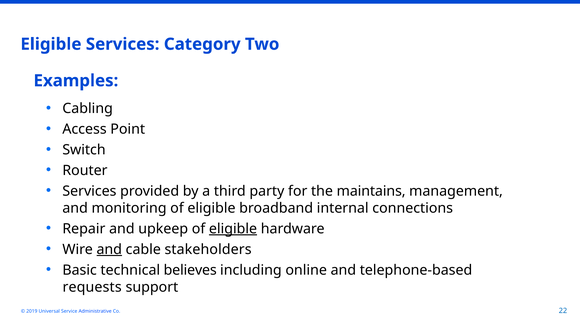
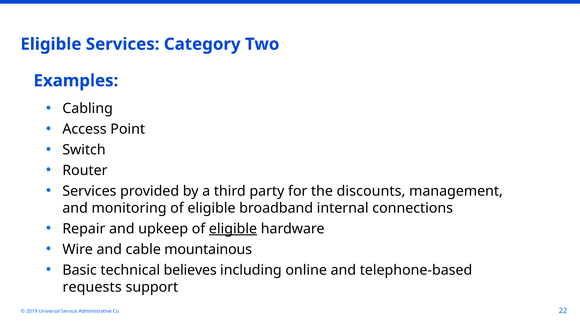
maintains: maintains -> discounts
and at (109, 250) underline: present -> none
stakeholders: stakeholders -> mountainous
